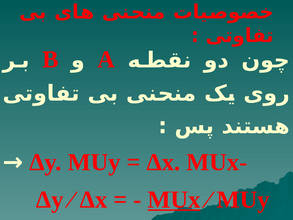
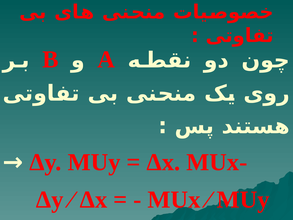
MUx at (174, 199) underline: present -> none
